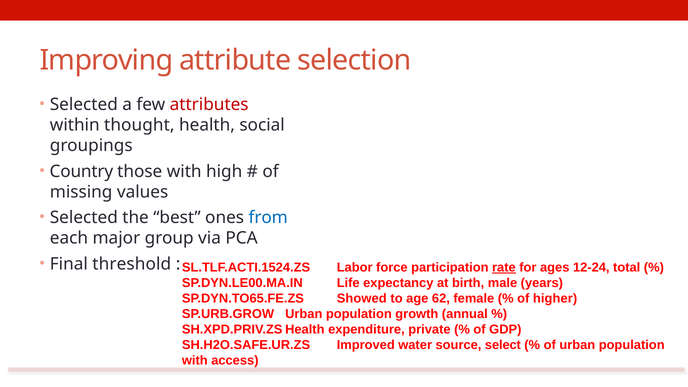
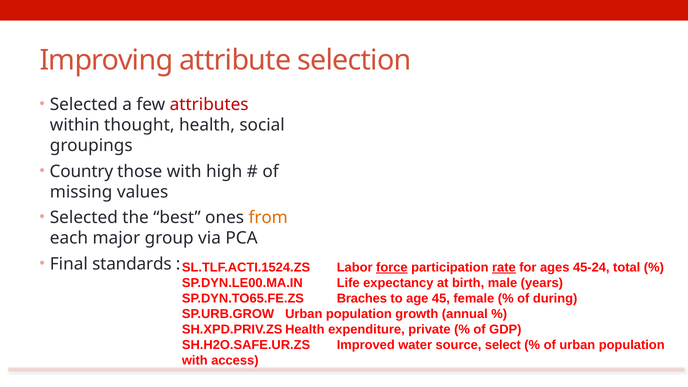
from colour: blue -> orange
threshold: threshold -> standards
force underline: none -> present
12-24: 12-24 -> 45-24
Showed: Showed -> Braches
62: 62 -> 45
higher: higher -> during
